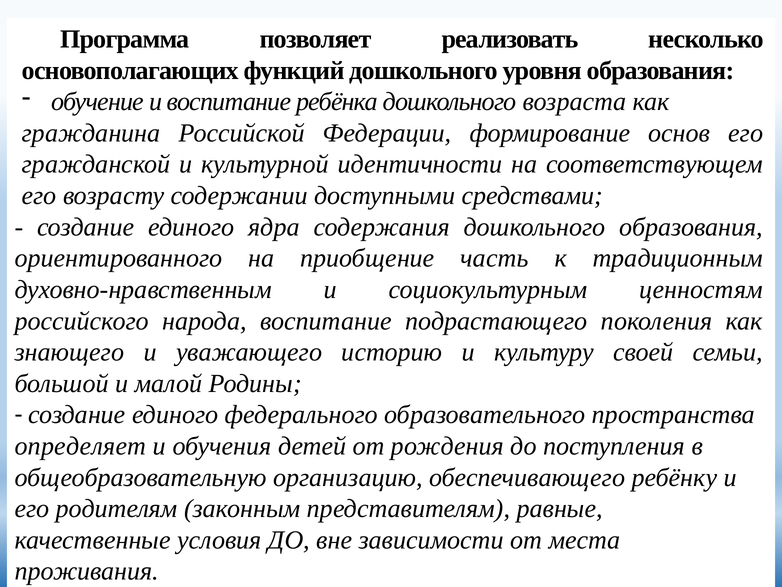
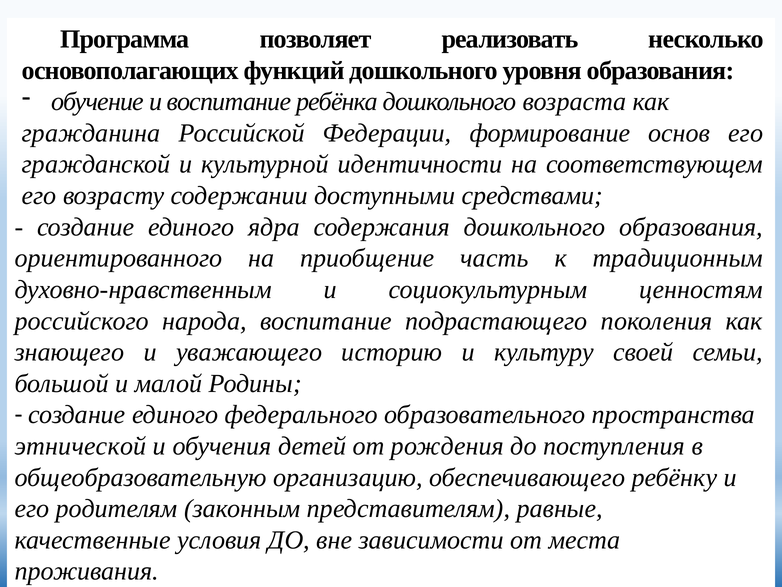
определяет: определяет -> этнической
